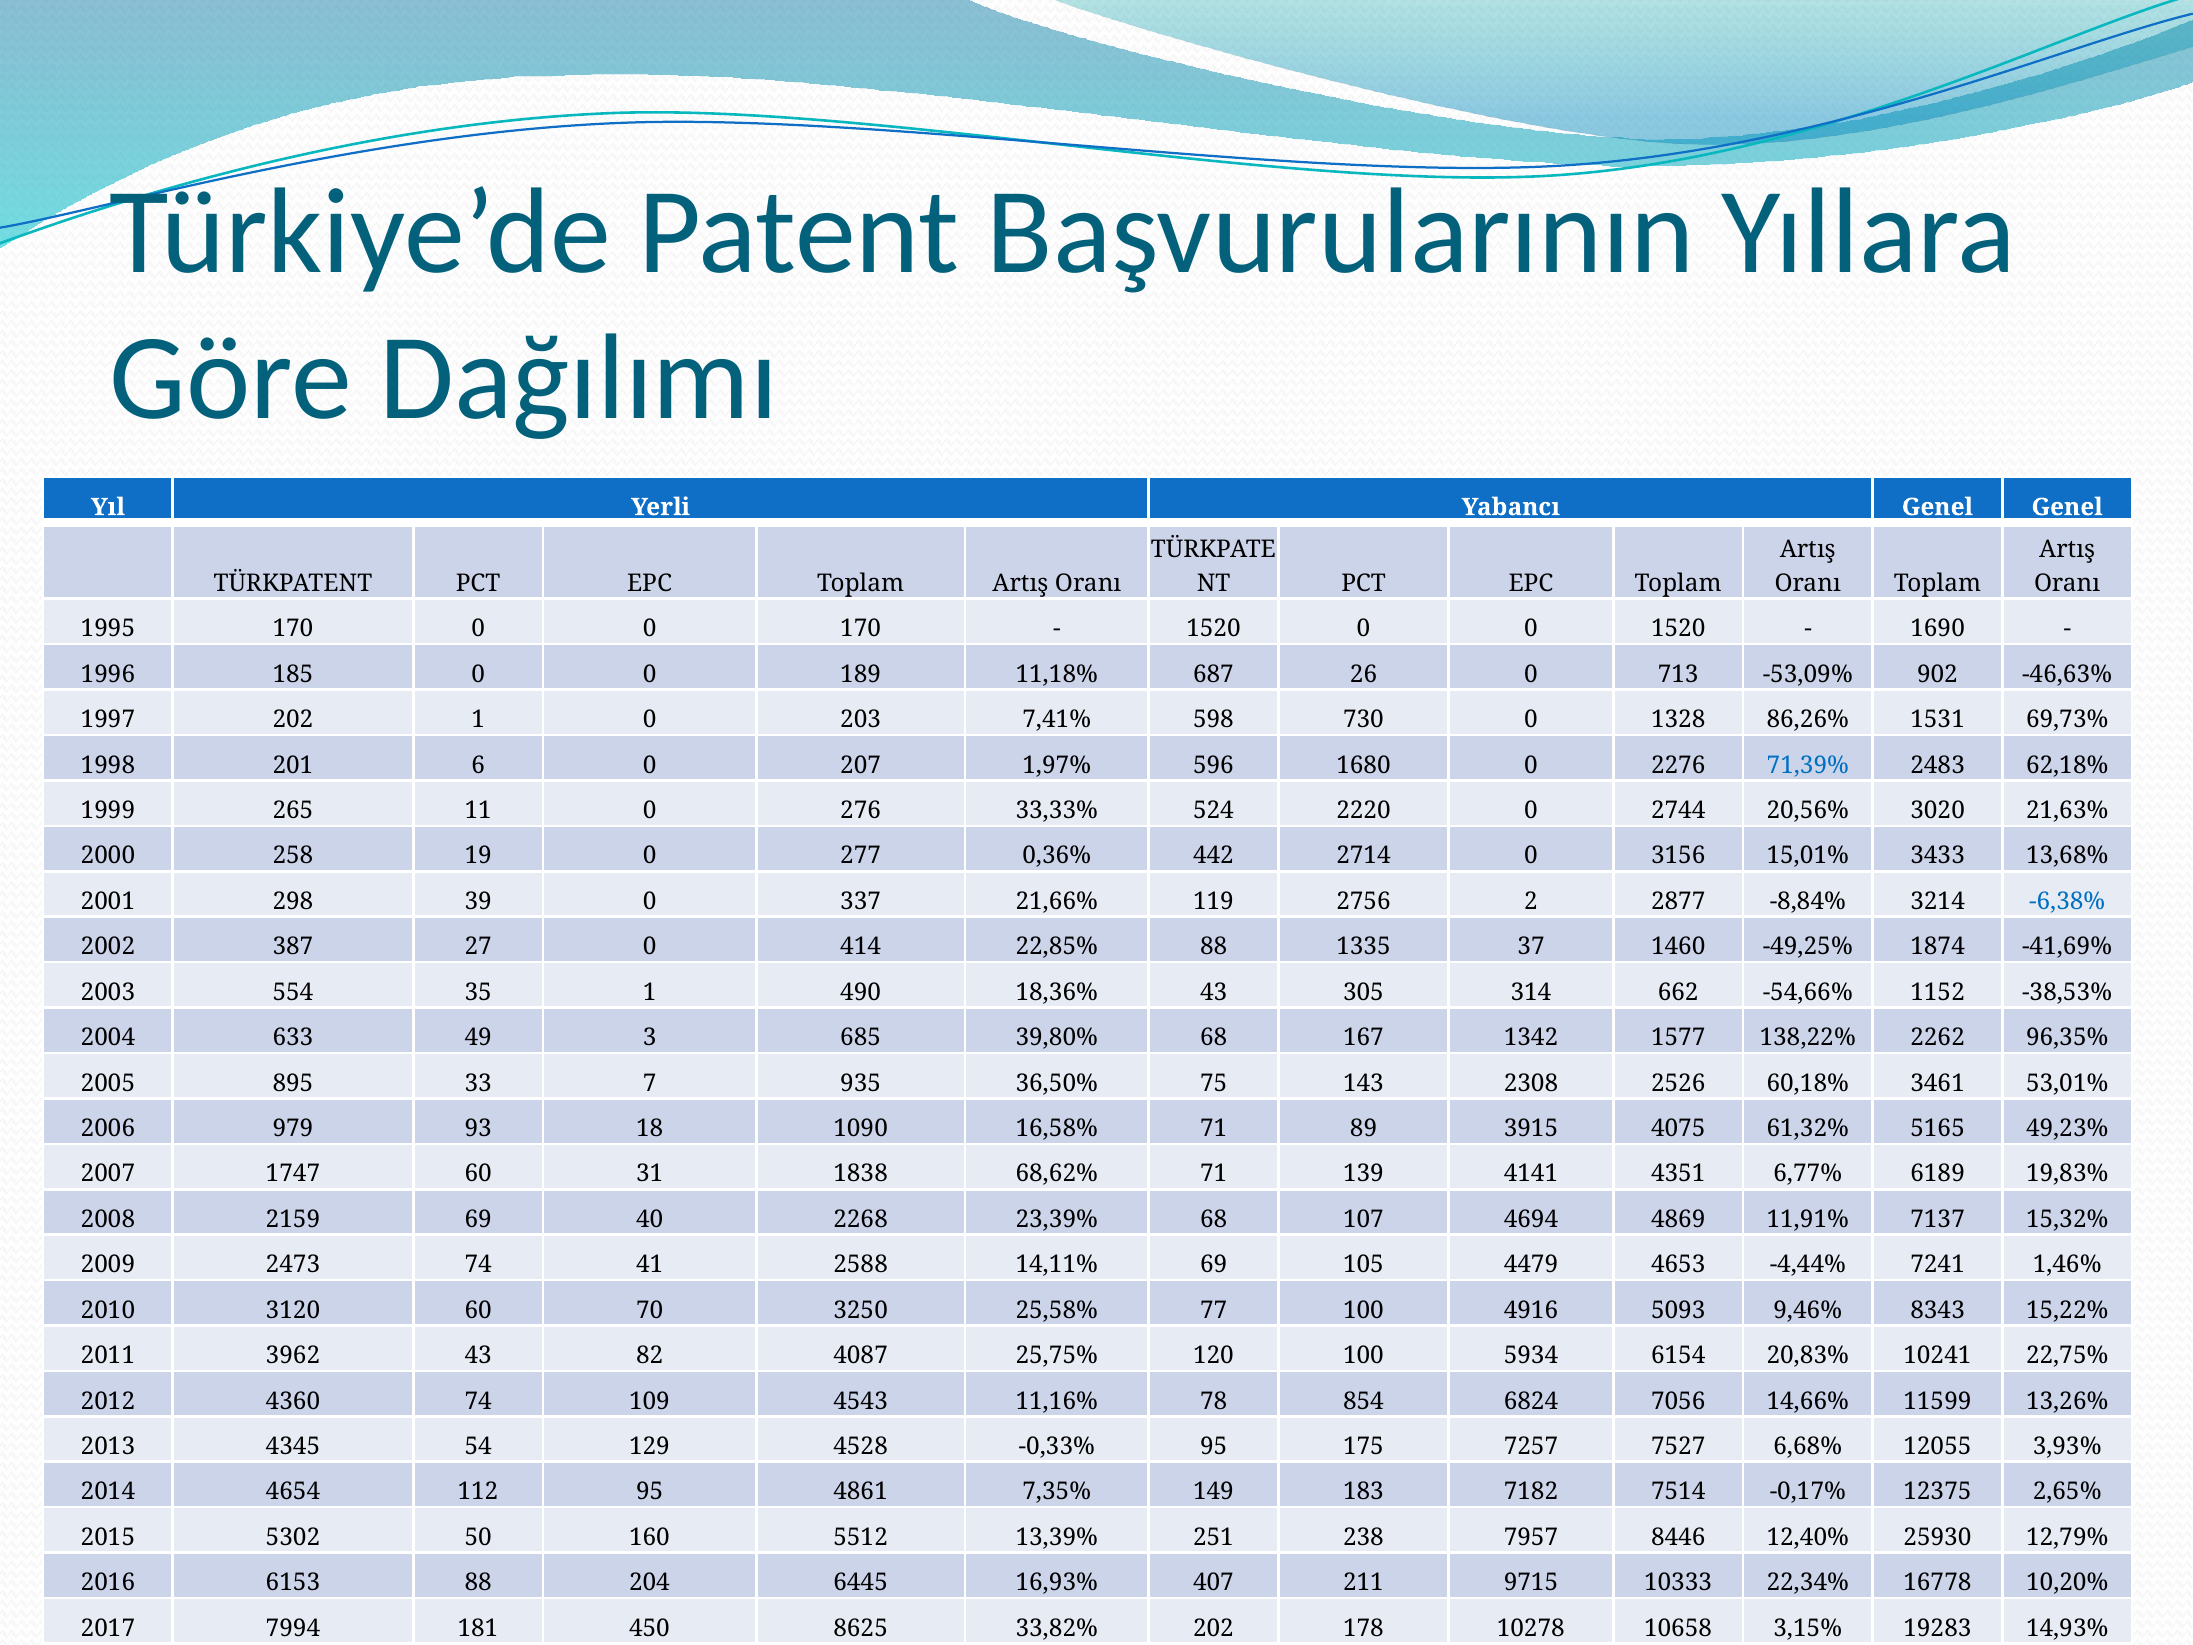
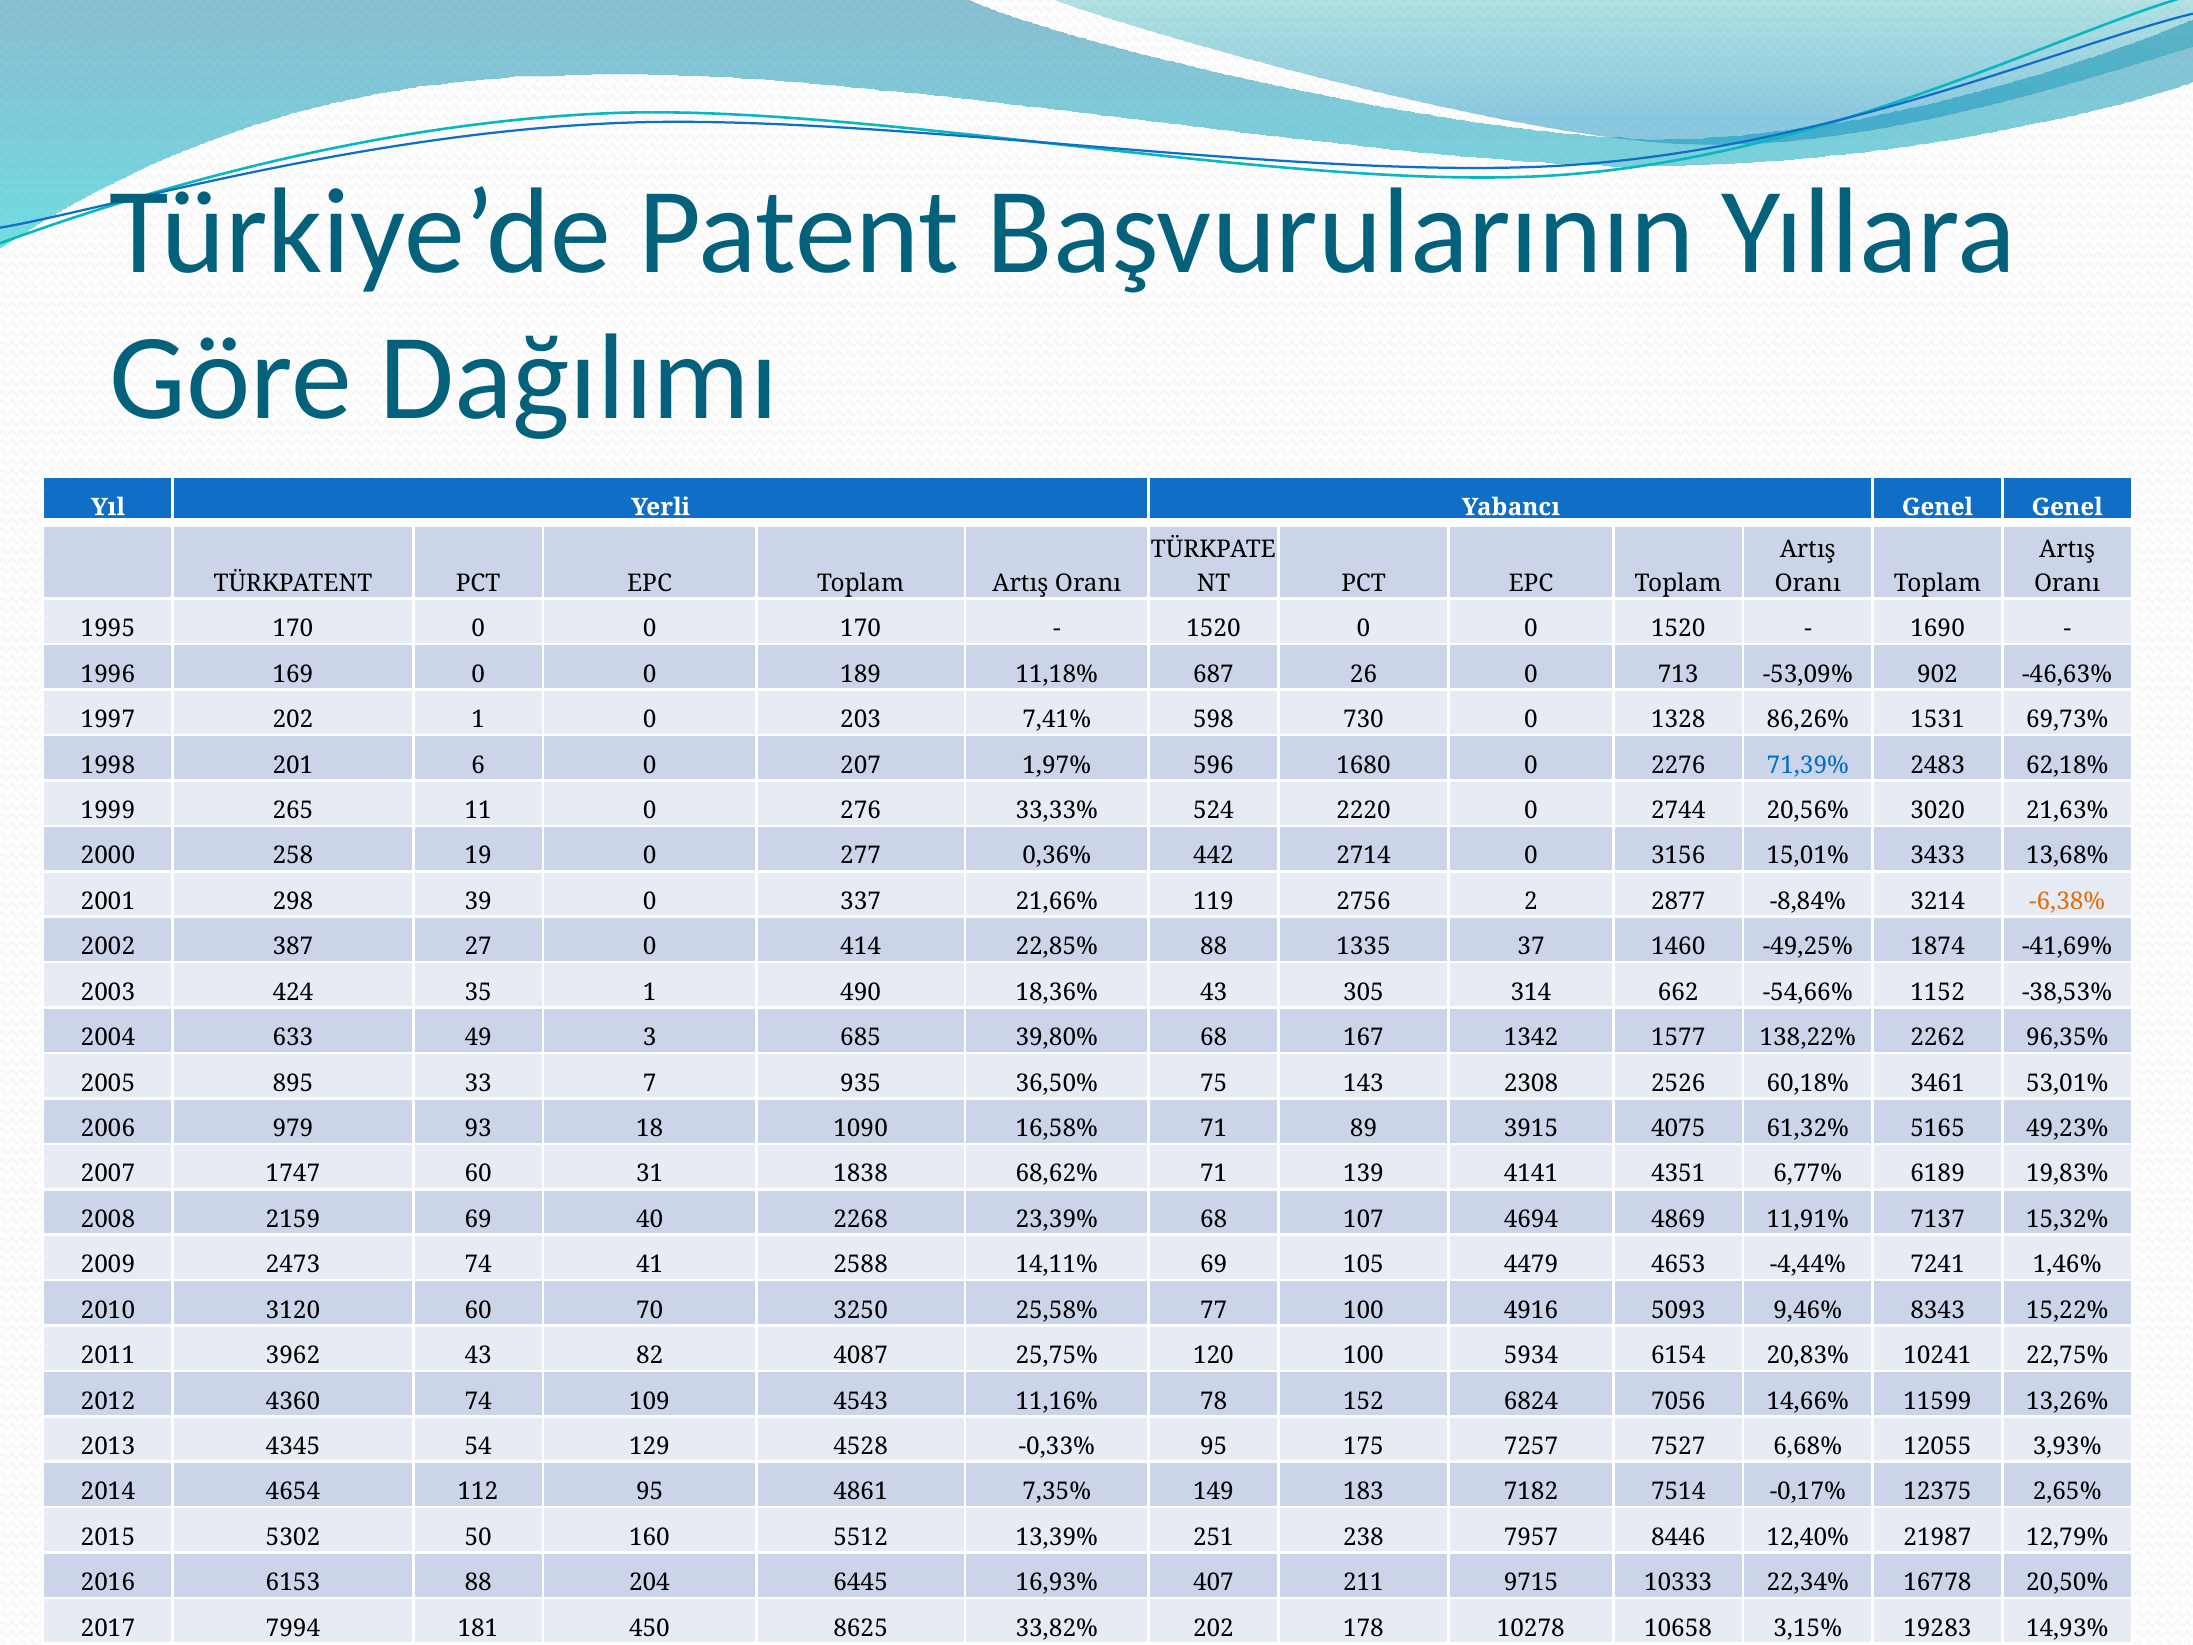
185: 185 -> 169
-6,38% colour: blue -> orange
554: 554 -> 424
854: 854 -> 152
25930: 25930 -> 21987
10,20%: 10,20% -> 20,50%
